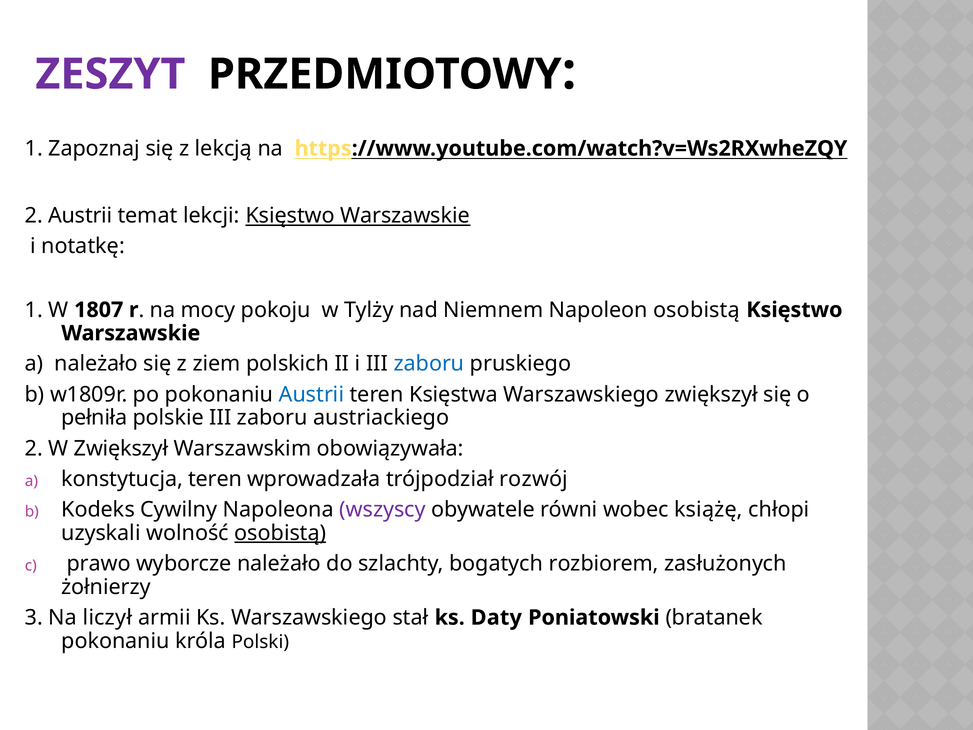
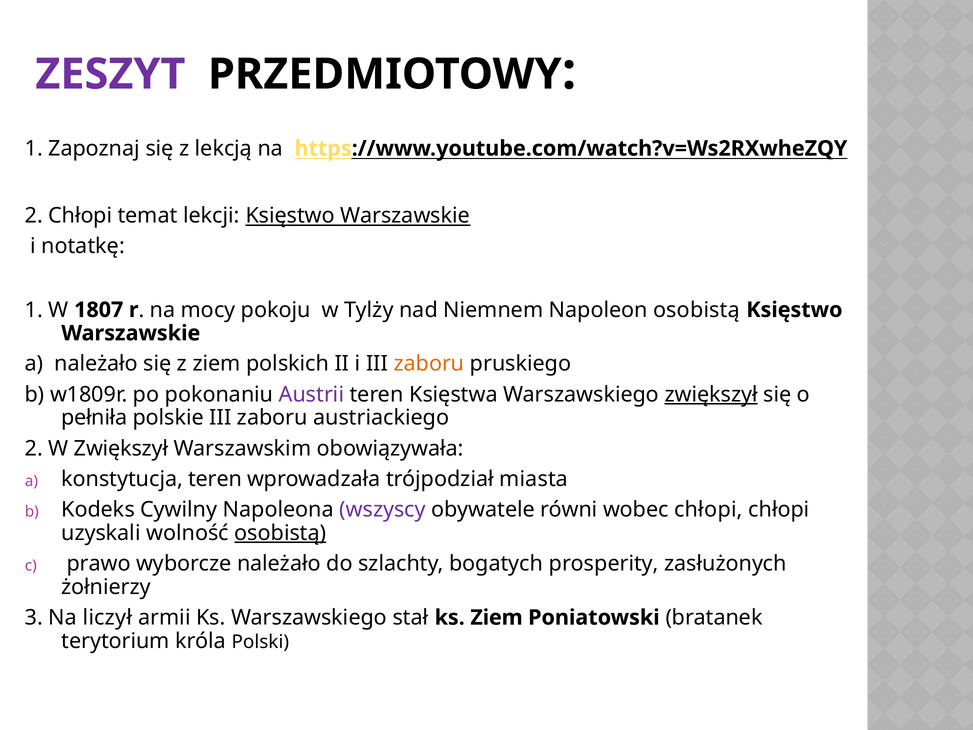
2 Austrii: Austrii -> Chłopi
zaboru at (429, 364) colour: blue -> orange
Austrii at (311, 394) colour: blue -> purple
zwiększył at (711, 394) underline: none -> present
rozwój: rozwój -> miasta
wobec książę: książę -> chłopi
rozbiorem: rozbiorem -> prosperity
ks Daty: Daty -> Ziem
pokonaniu at (115, 641): pokonaniu -> terytorium
